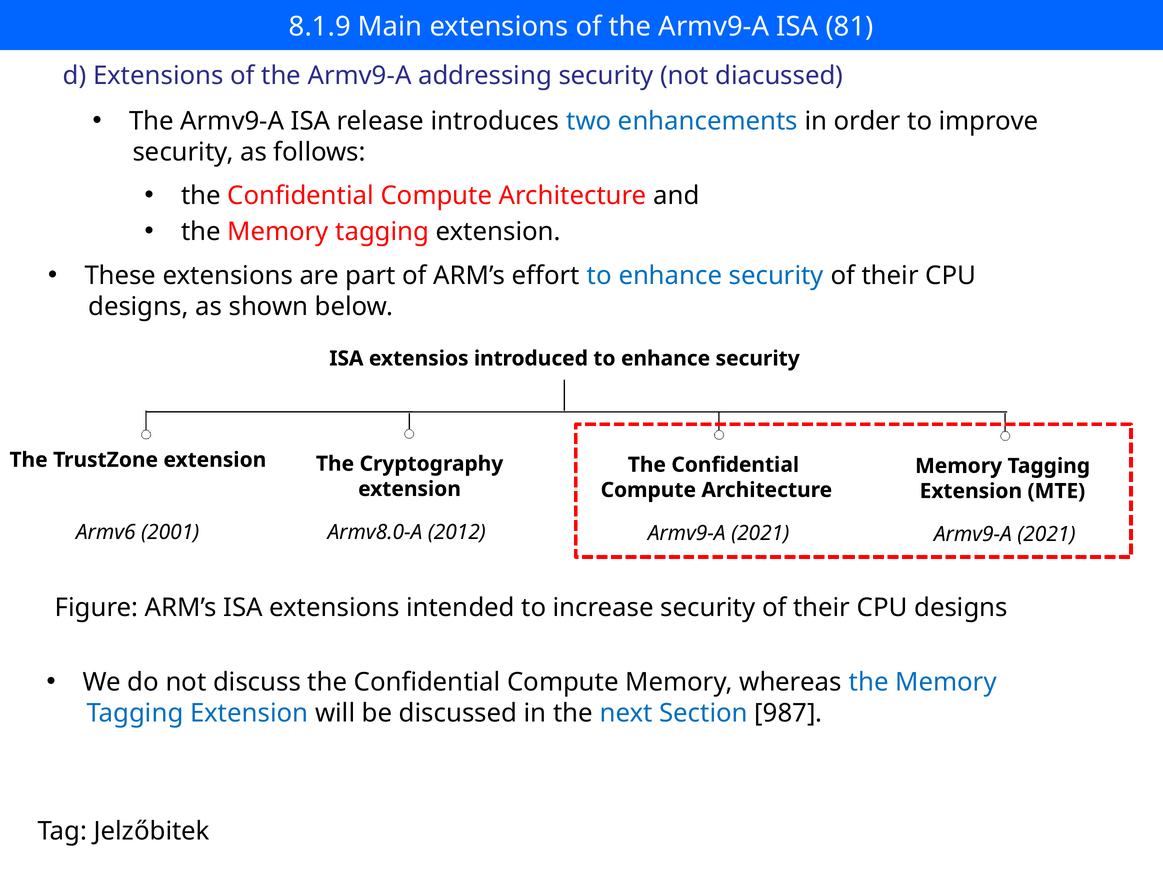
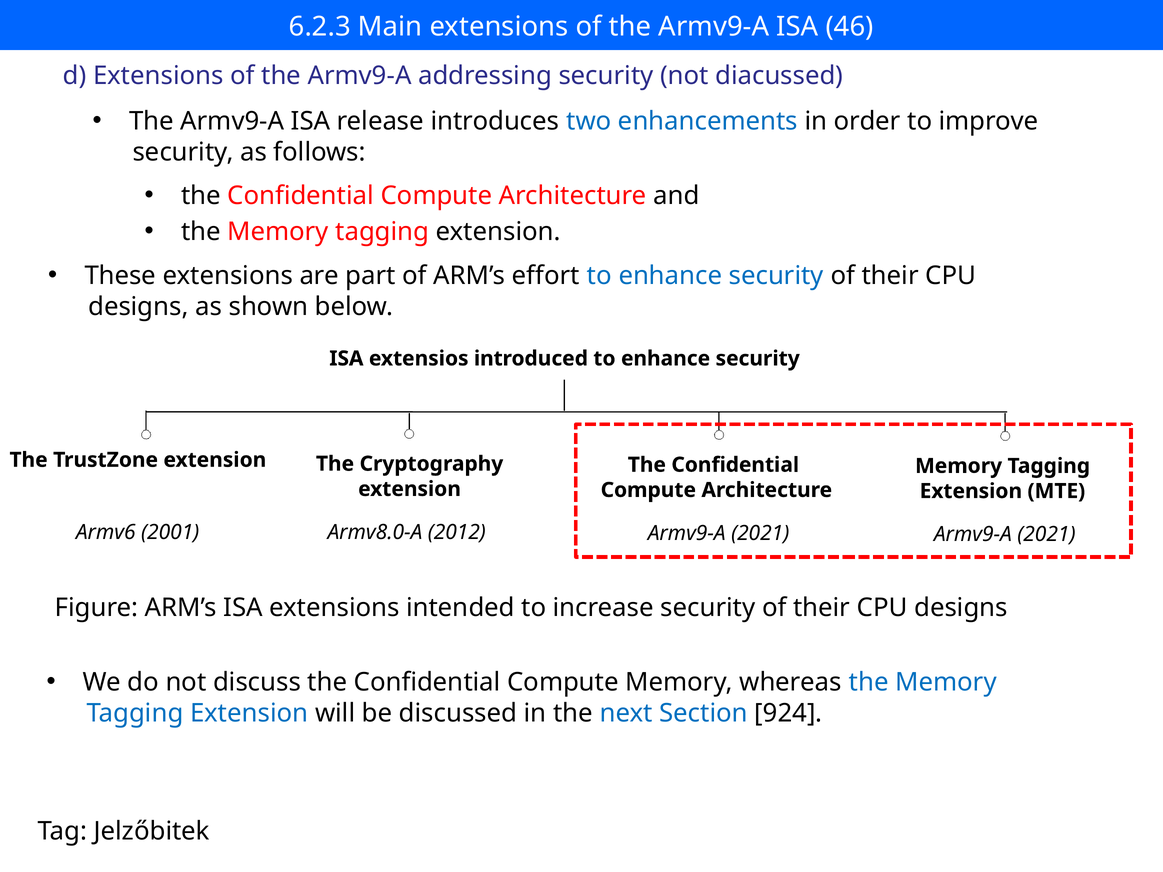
8.1.9: 8.1.9 -> 6.2.3
81: 81 -> 46
987: 987 -> 924
